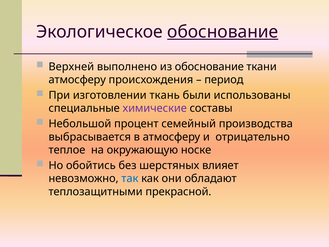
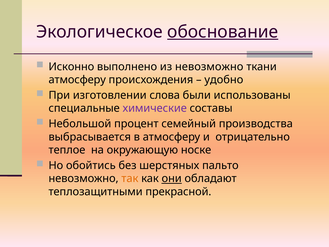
Верхней: Верхней -> Исконно
из обоснование: обоснование -> невозможно
период: период -> удобно
ткань: ткань -> слова
влияет: влияет -> пальто
так colour: blue -> orange
они underline: none -> present
